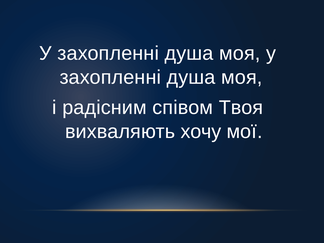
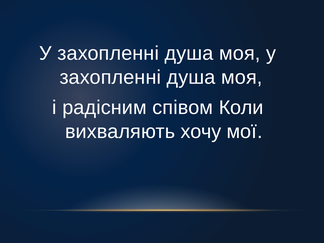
Твоя: Твоя -> Коли
